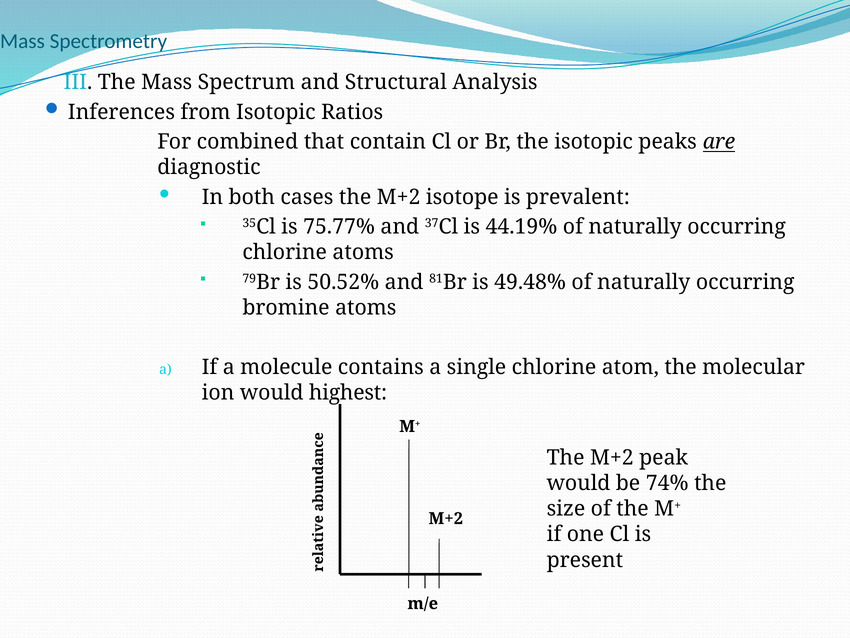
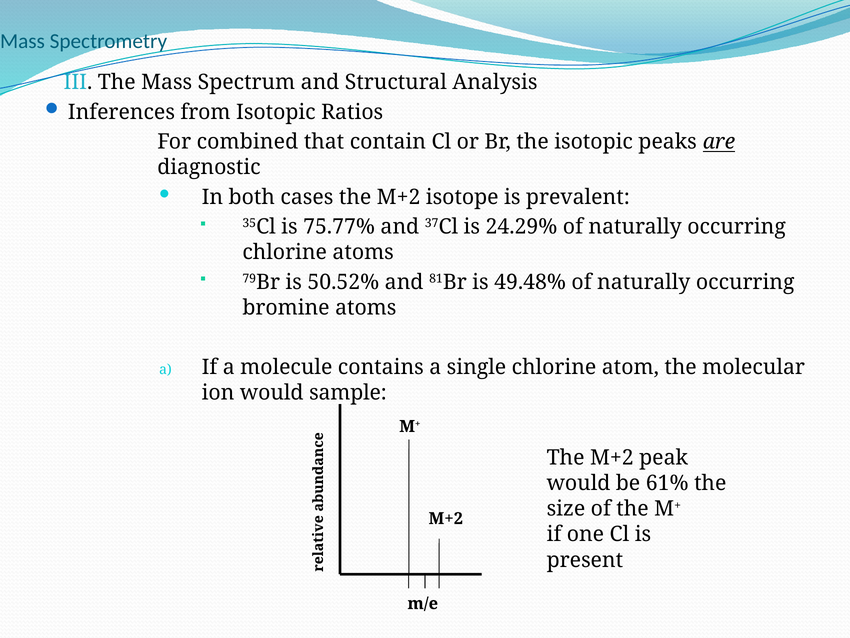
44.19%: 44.19% -> 24.29%
highest: highest -> sample
74%: 74% -> 61%
